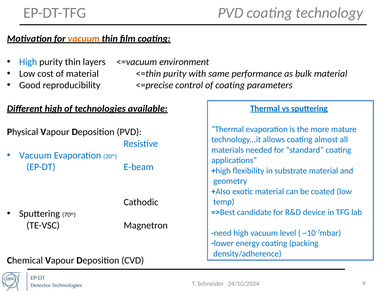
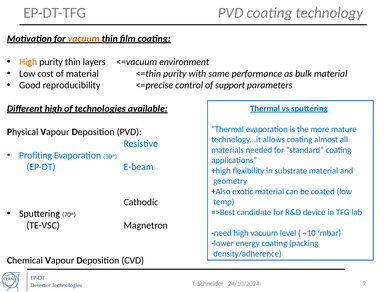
High at (28, 62) colour: blue -> orange
of coating: coating -> support
Vacuum at (35, 155): Vacuum -> Profiting
